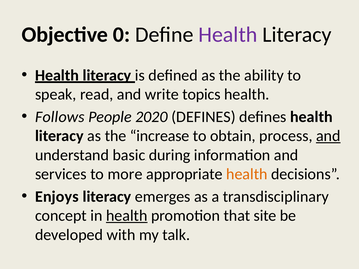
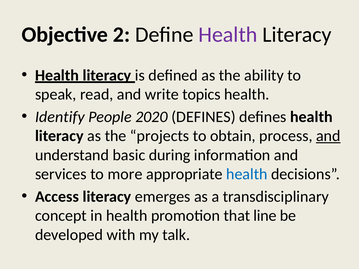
0: 0 -> 2
Follows: Follows -> Identify
increase: increase -> projects
health at (247, 174) colour: orange -> blue
Enjoys: Enjoys -> Access
health at (127, 216) underline: present -> none
site: site -> line
